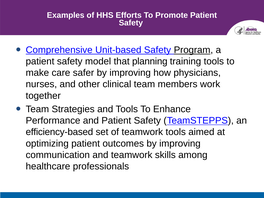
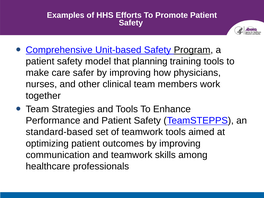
efficiency-based: efficiency-based -> standard-based
